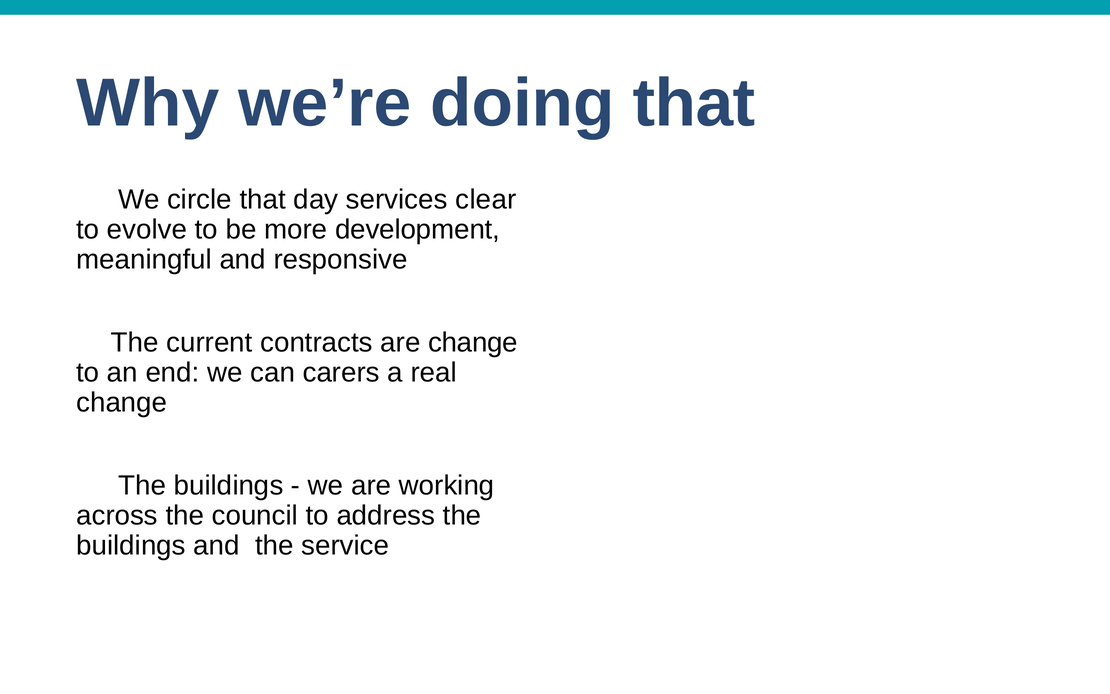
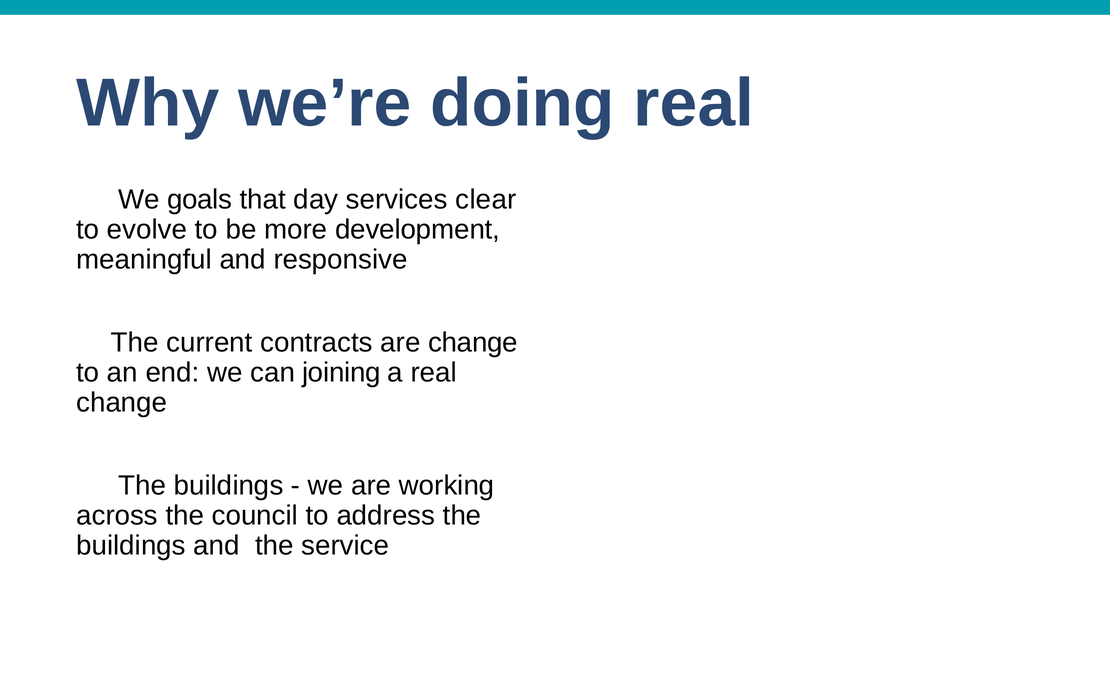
doing that: that -> real
circle: circle -> goals
carers: carers -> joining
